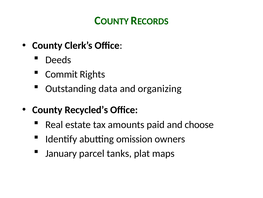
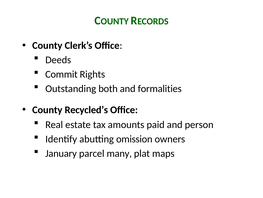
data: data -> both
organizing: organizing -> formalities
choose: choose -> person
tanks: tanks -> many
